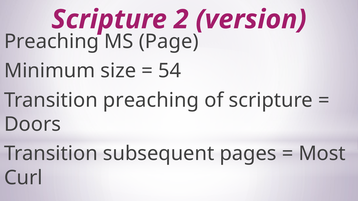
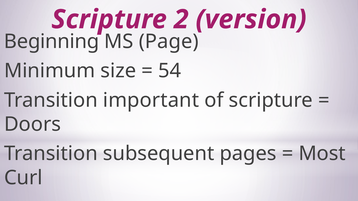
Preaching at (52, 42): Preaching -> Beginning
Transition preaching: preaching -> important
